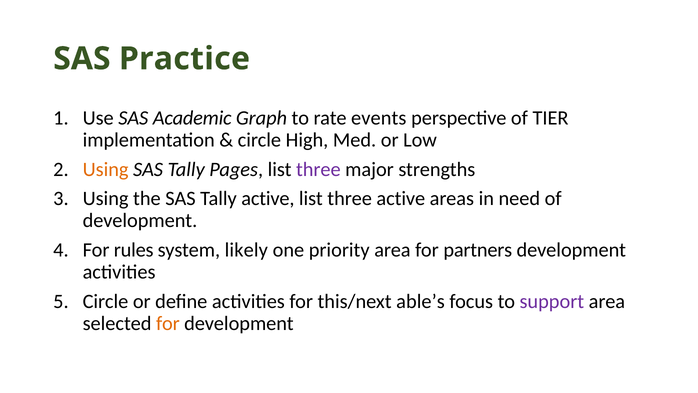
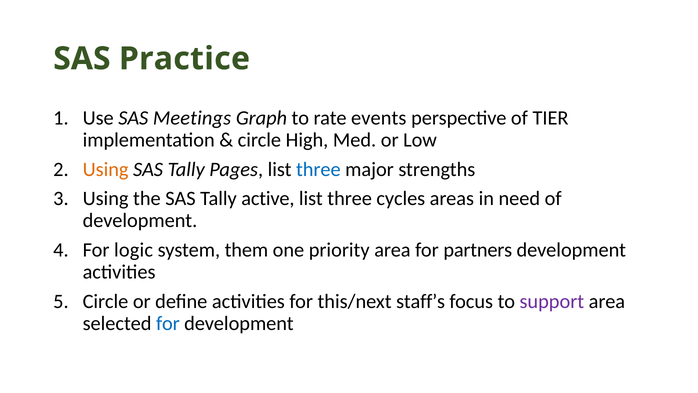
Academic: Academic -> Meetings
three at (318, 169) colour: purple -> blue
three active: active -> cycles
rules: rules -> logic
likely: likely -> them
able’s: able’s -> staff’s
for at (168, 323) colour: orange -> blue
